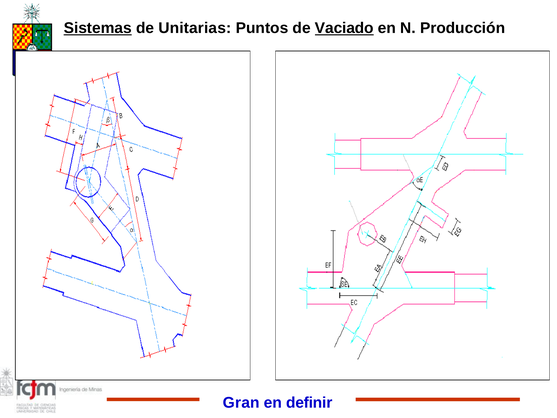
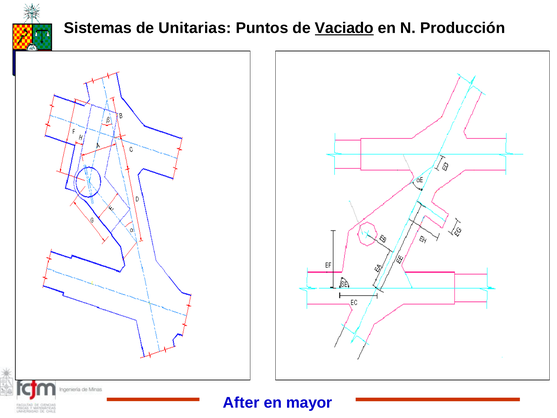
Sistemas underline: present -> none
Gran: Gran -> After
definir: definir -> mayor
